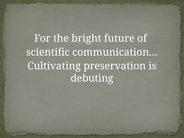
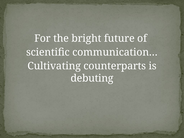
preservation: preservation -> counterparts
